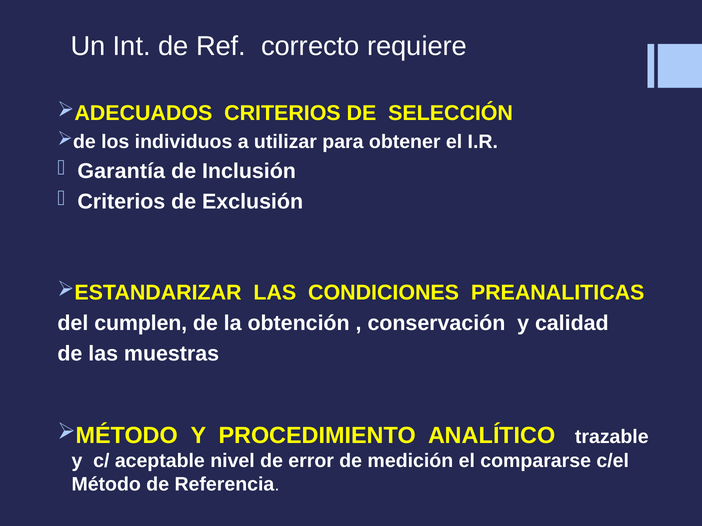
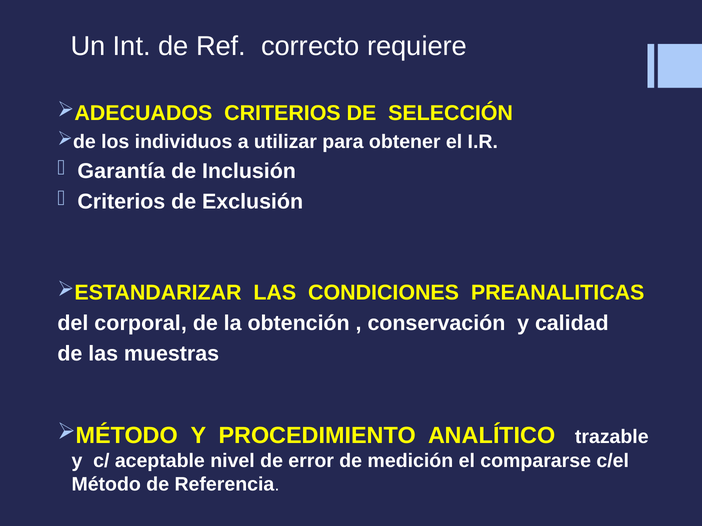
cumplen: cumplen -> corporal
